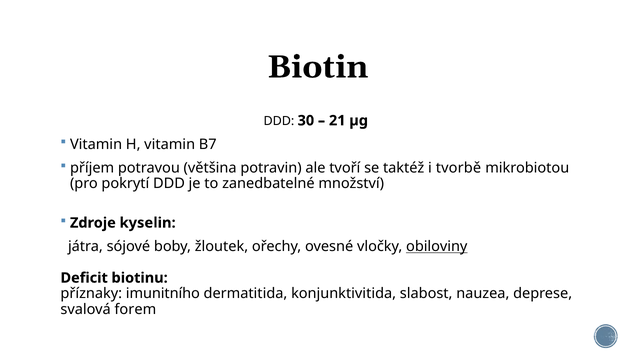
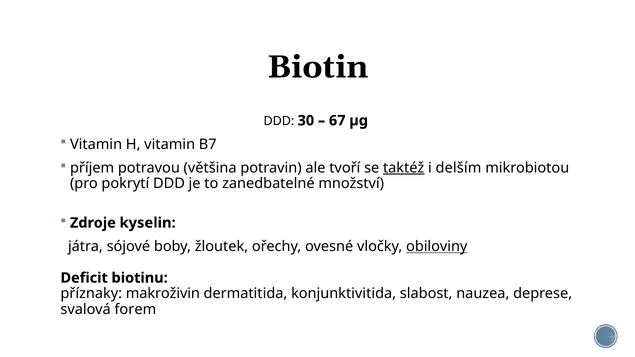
21: 21 -> 67
taktéž underline: none -> present
tvorbě: tvorbě -> delším
imunitního: imunitního -> makroživin
